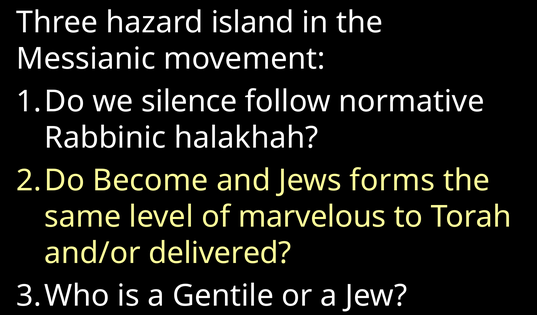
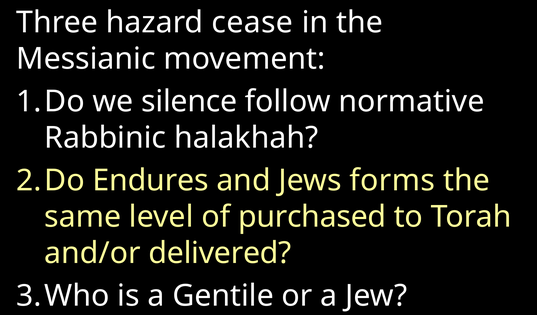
island: island -> cease
Become: Become -> Endures
marvelous: marvelous -> purchased
